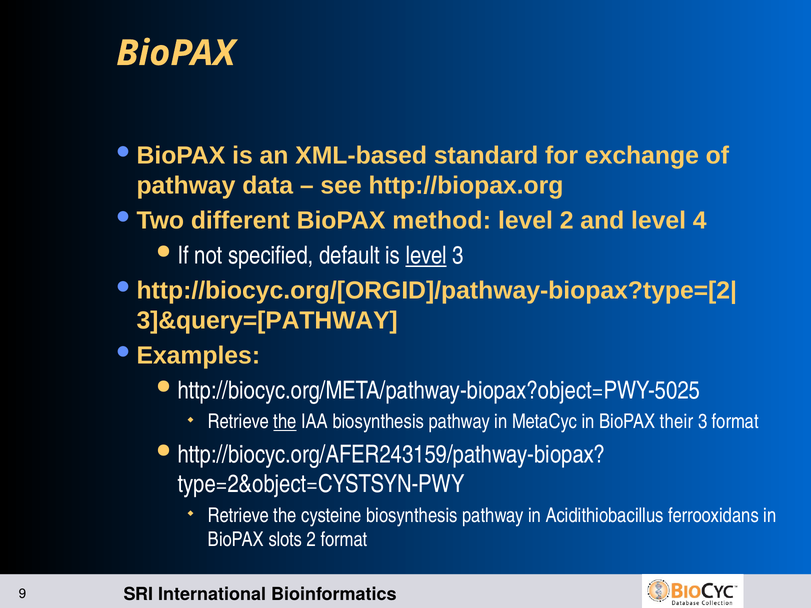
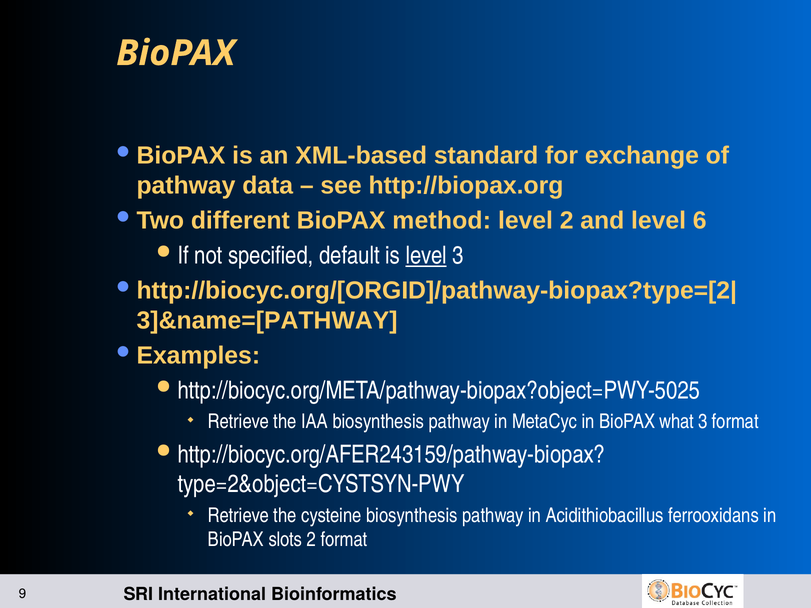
4: 4 -> 6
3]&query=[PATHWAY: 3]&query=[PATHWAY -> 3]&name=[PATHWAY
the at (285, 422) underline: present -> none
their: their -> what
